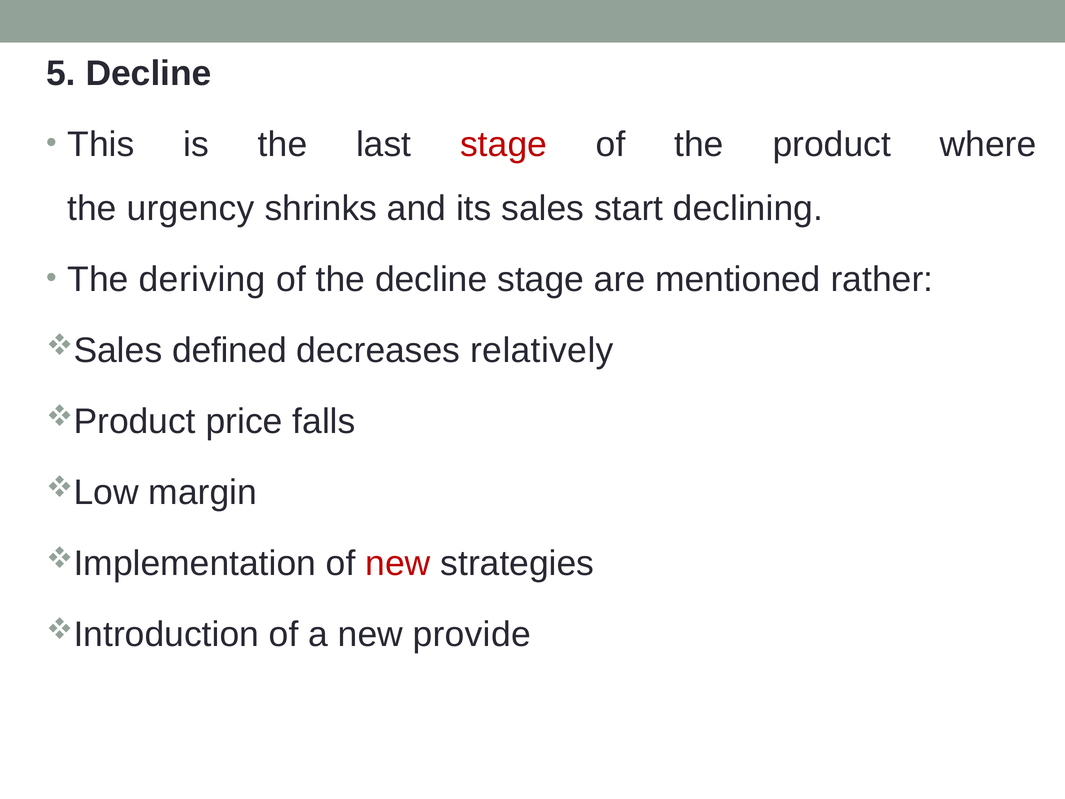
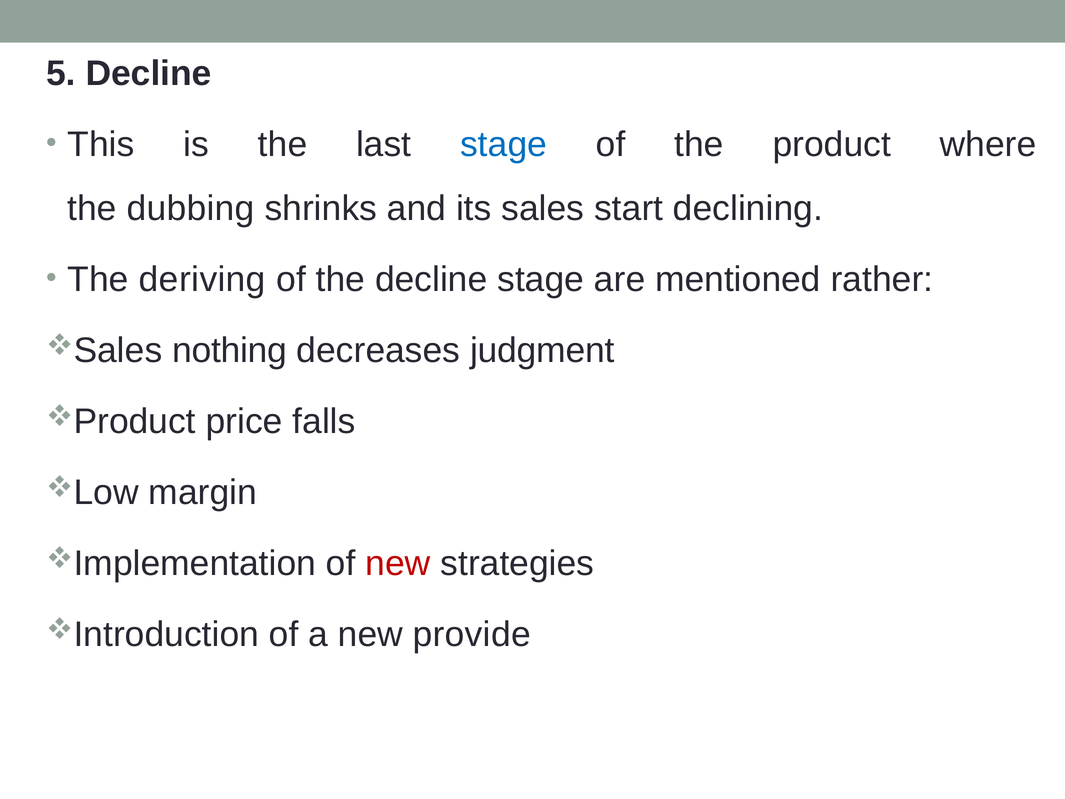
stage at (504, 144) colour: red -> blue
urgency: urgency -> dubbing
defined: defined -> nothing
relatively: relatively -> judgment
